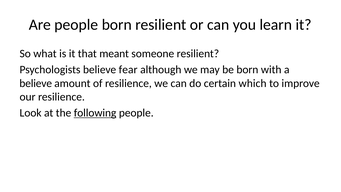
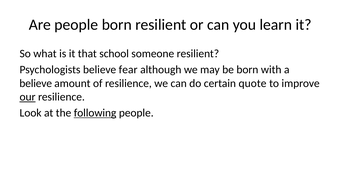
meant: meant -> school
which: which -> quote
our underline: none -> present
